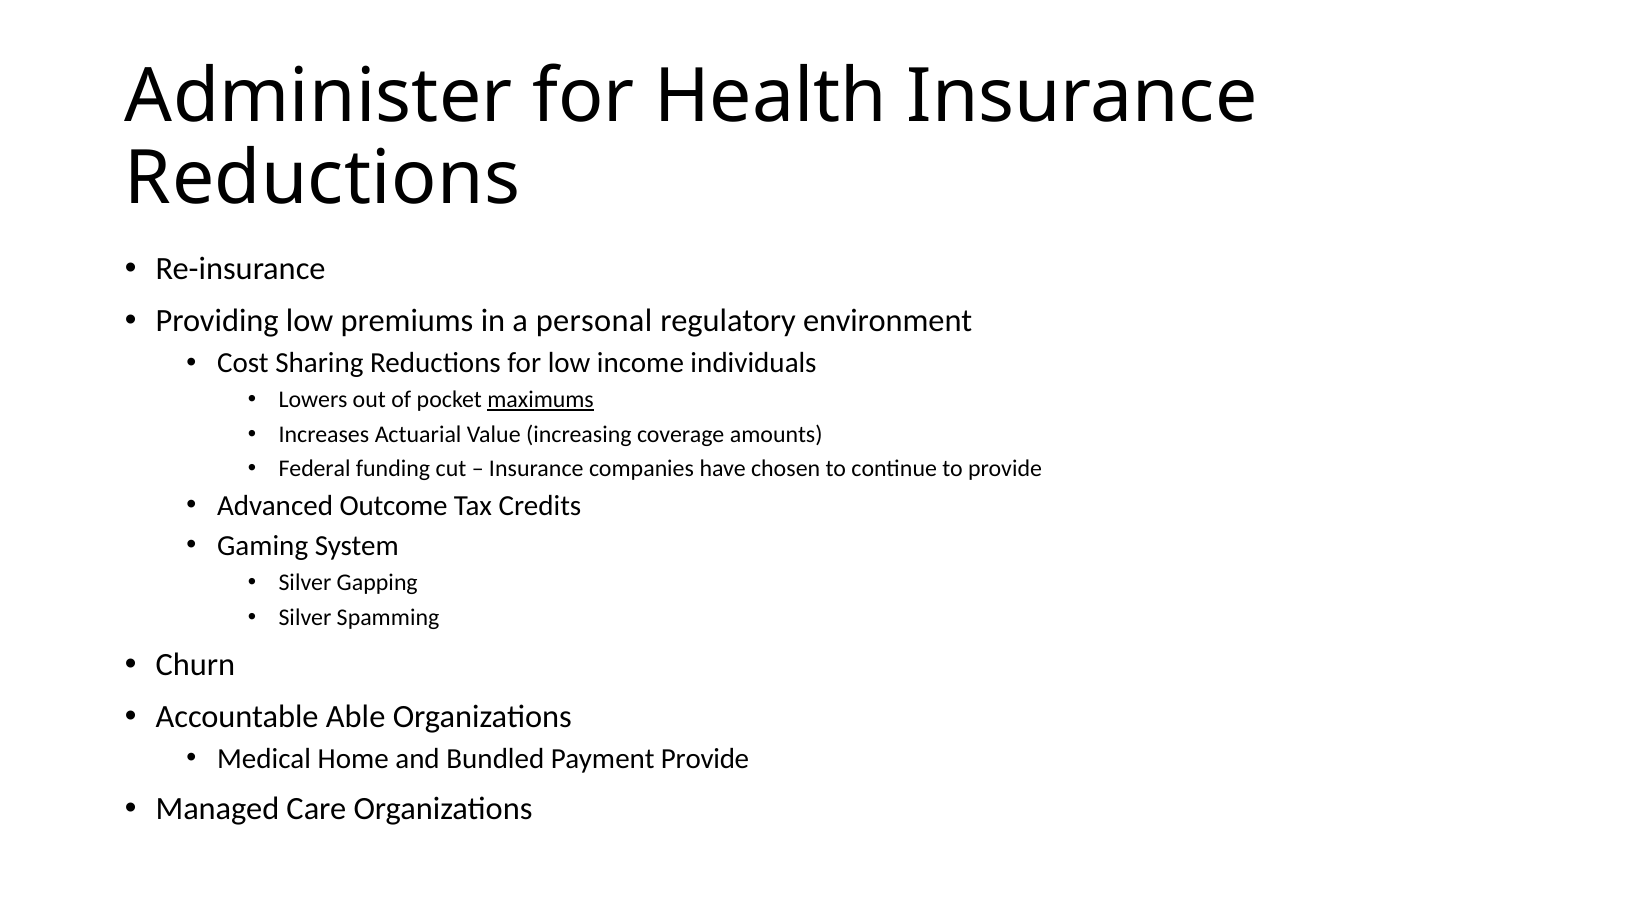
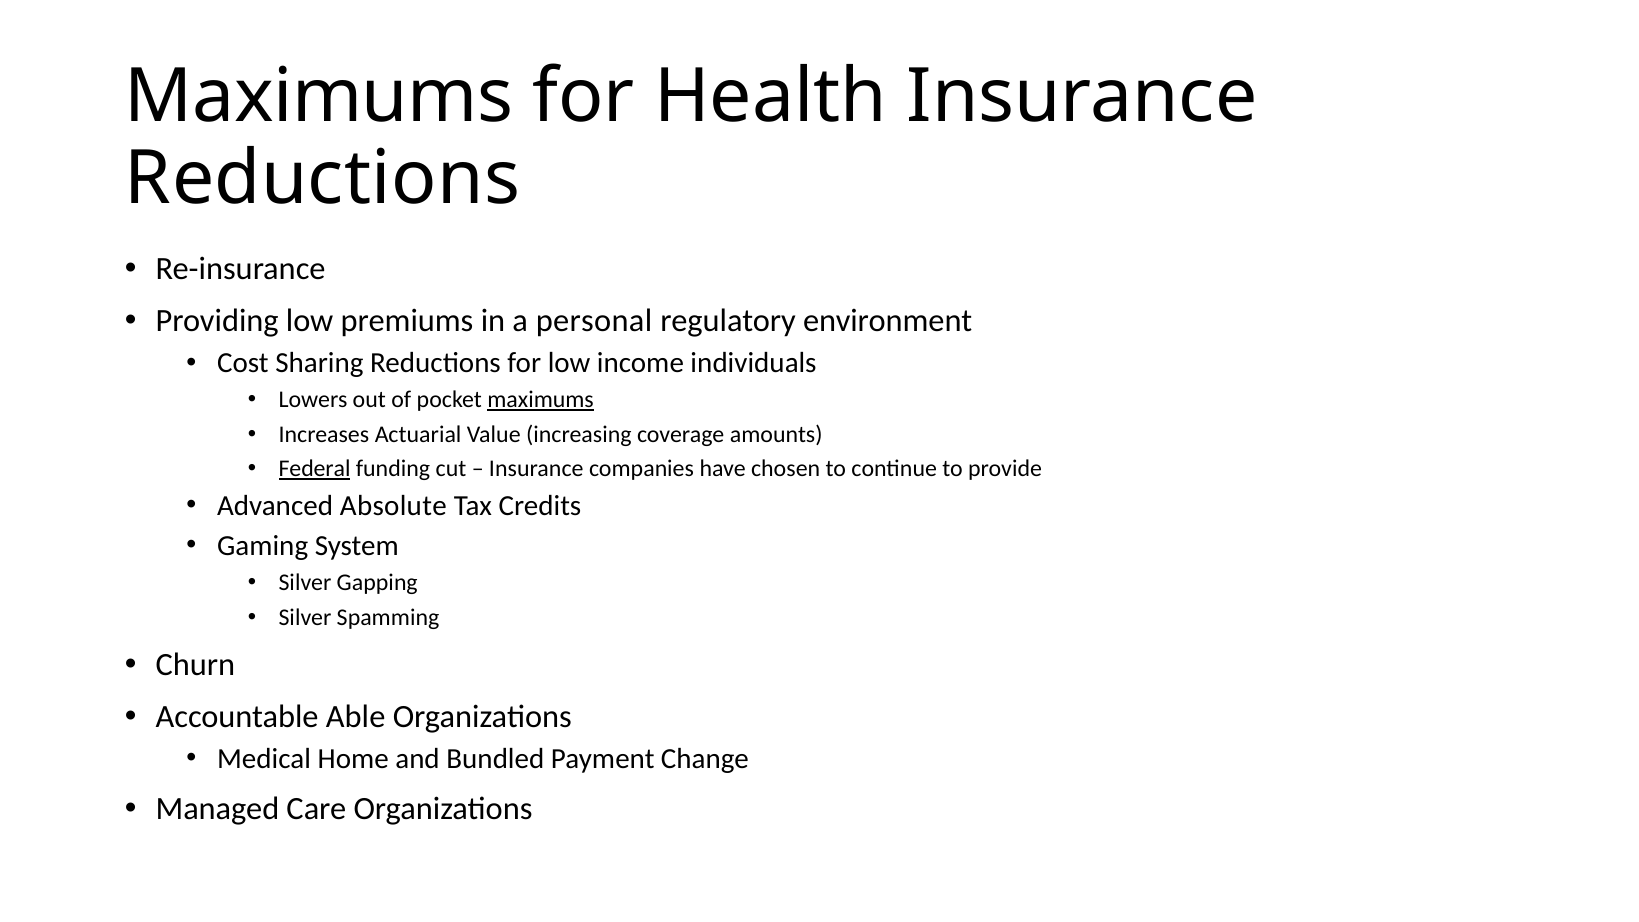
Administer at (319, 97): Administer -> Maximums
Federal underline: none -> present
Outcome: Outcome -> Absolute
Payment Provide: Provide -> Change
